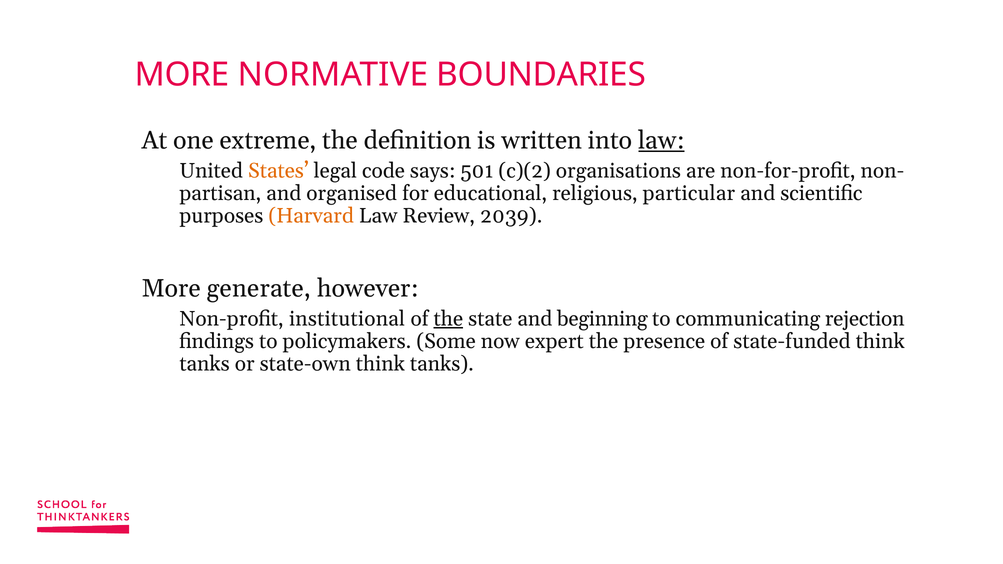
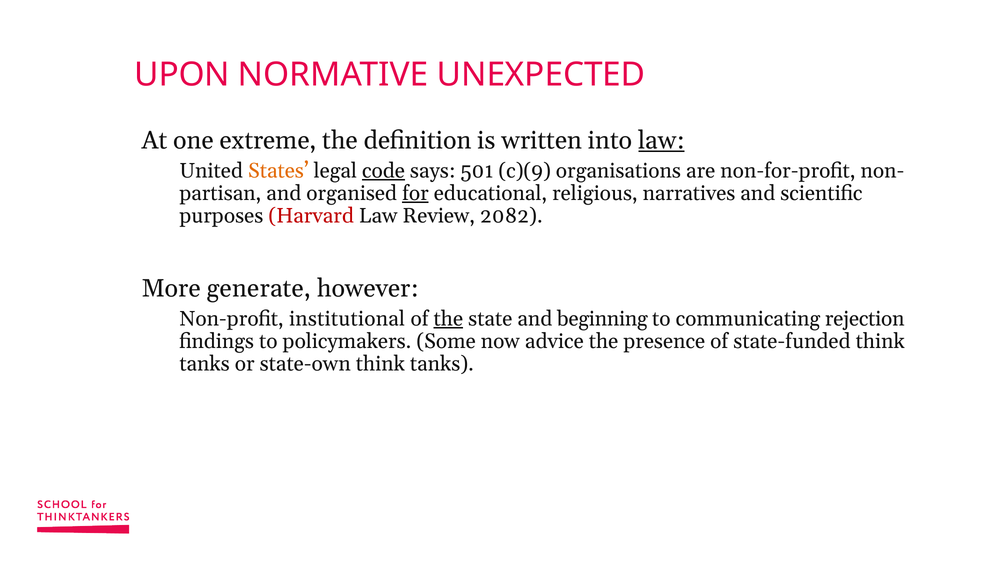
MORE at (182, 75): MORE -> UPON
BOUNDARIES: BOUNDARIES -> UNEXPECTED
code underline: none -> present
c)(2: c)(2 -> c)(9
for underline: none -> present
particular: particular -> narratives
Harvard colour: orange -> red
2039: 2039 -> 2082
expert: expert -> advice
